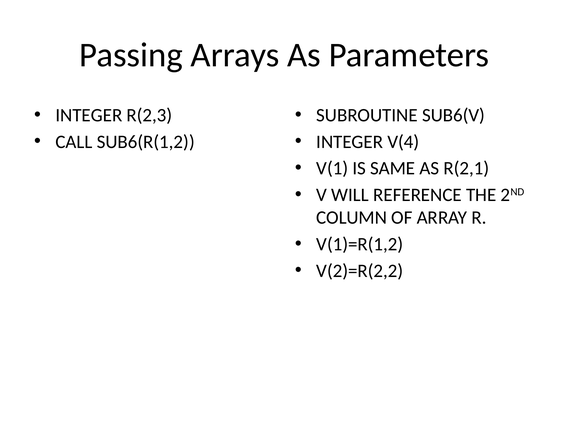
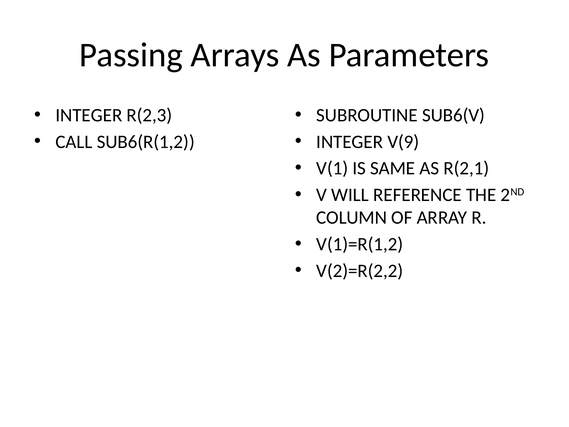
V(4: V(4 -> V(9
